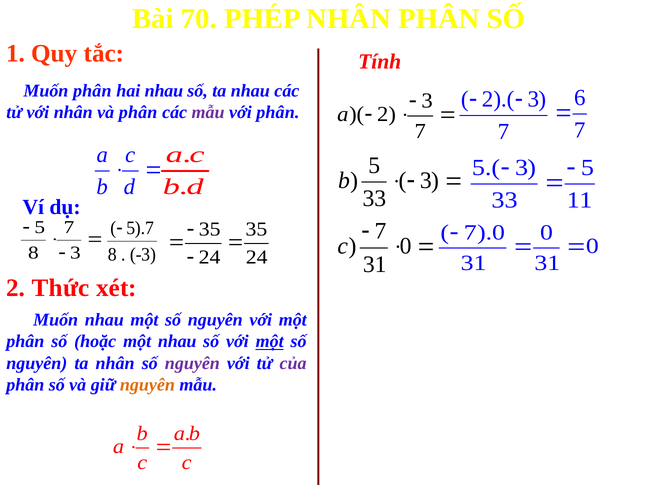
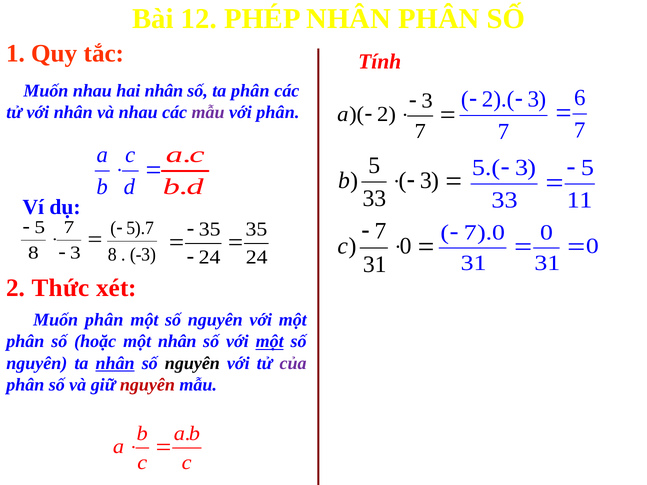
70: 70 -> 12
Muốn phân: phân -> nhau
hai nhau: nhau -> nhân
ta nhau: nhau -> phân
và phân: phân -> nhau
Muốn nhau: nhau -> phân
một nhau: nhau -> nhân
nhân at (115, 363) underline: none -> present
nguyên at (192, 363) colour: purple -> black
nguyên at (147, 385) colour: orange -> red
